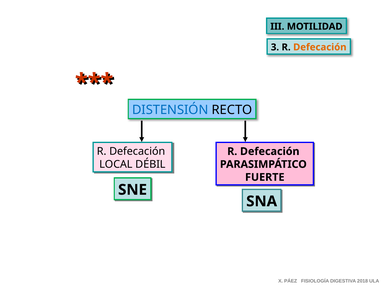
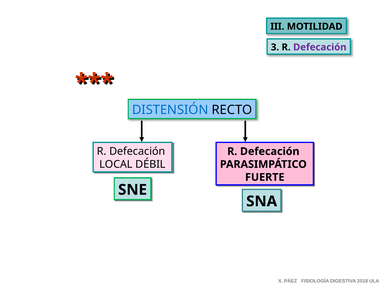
Defecación at (320, 47) colour: orange -> purple
